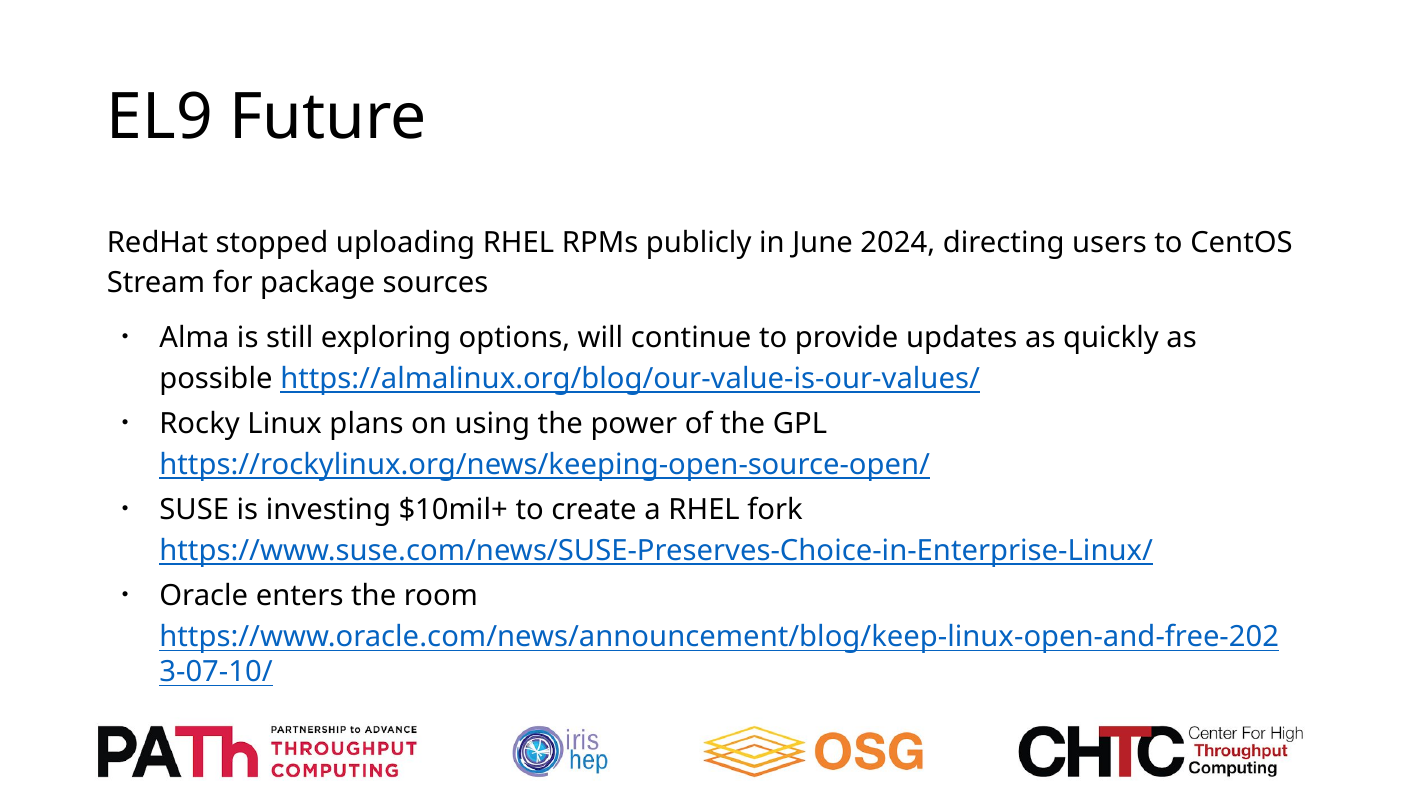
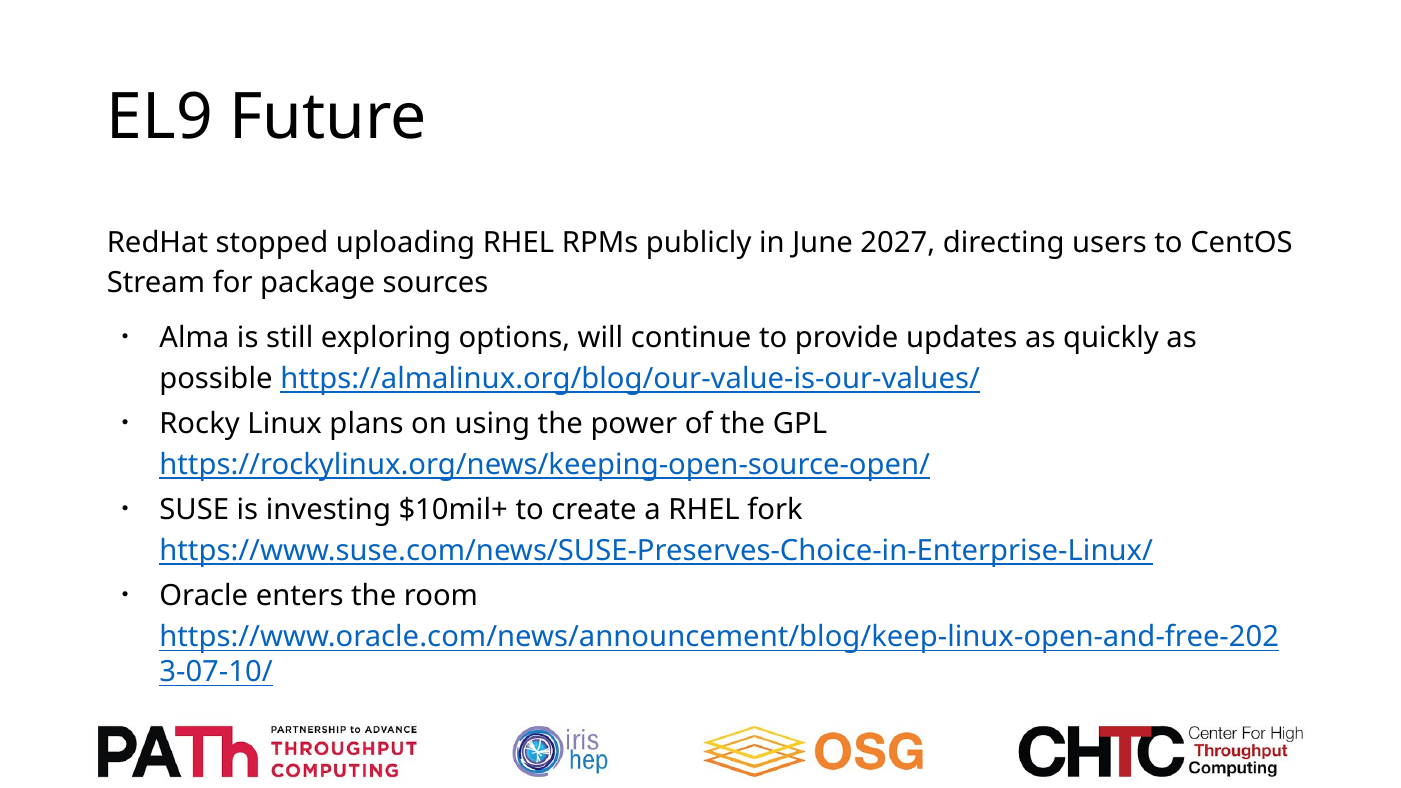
2024: 2024 -> 2027
